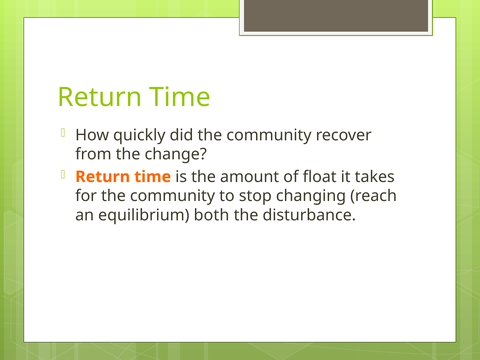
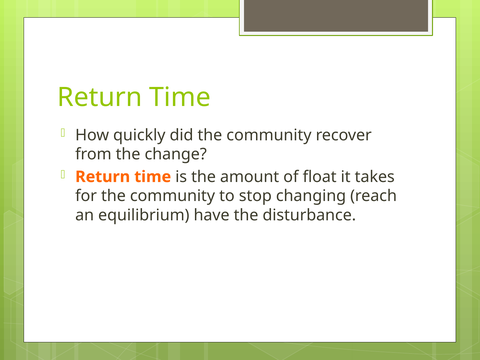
both: both -> have
